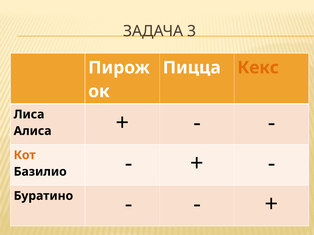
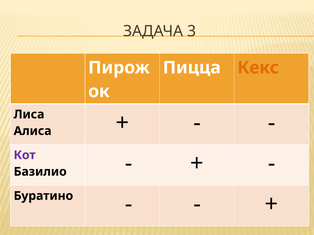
Кот colour: orange -> purple
